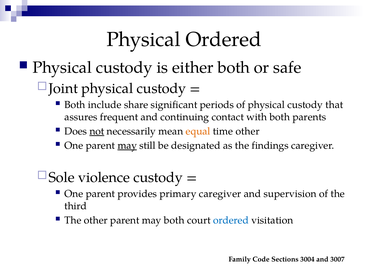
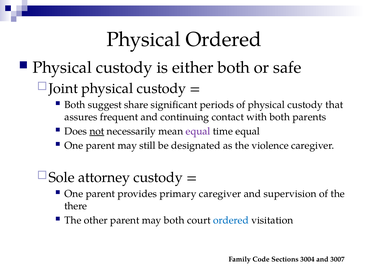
include: include -> suggest
equal at (198, 131) colour: orange -> purple
time other: other -> equal
may at (127, 145) underline: present -> none
findings: findings -> violence
violence: violence -> attorney
third: third -> there
